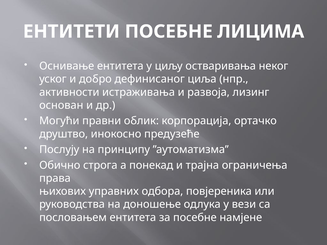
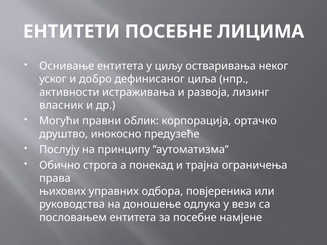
основан: основан -> власник
